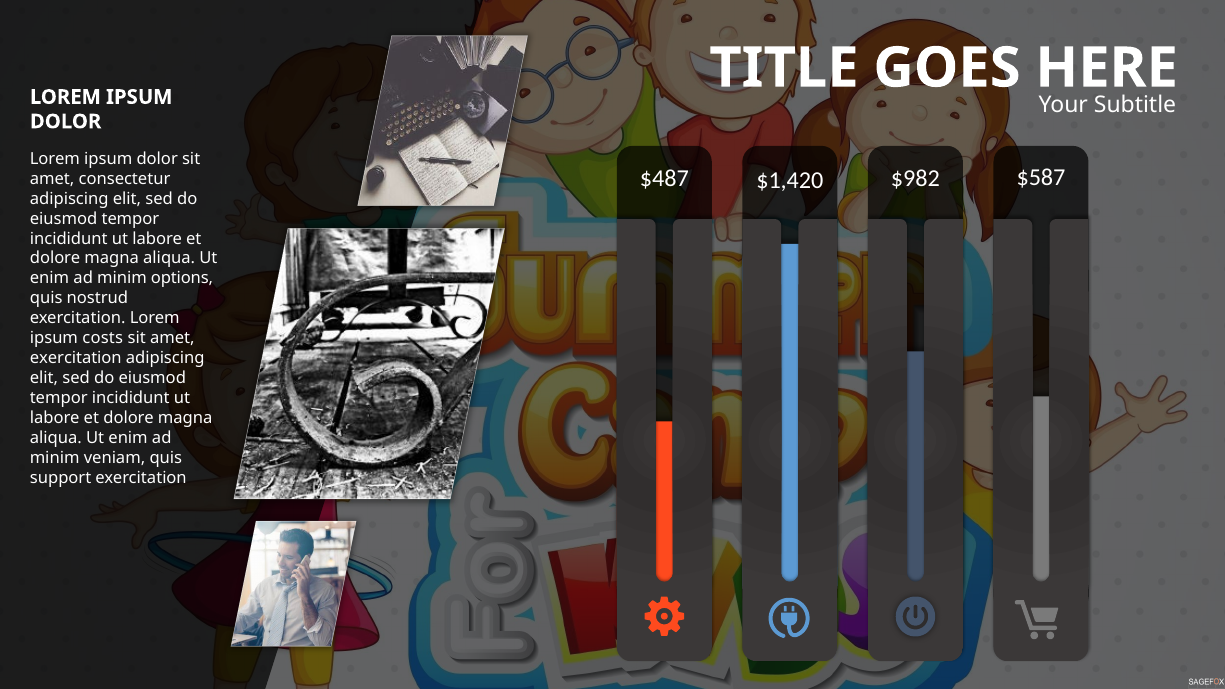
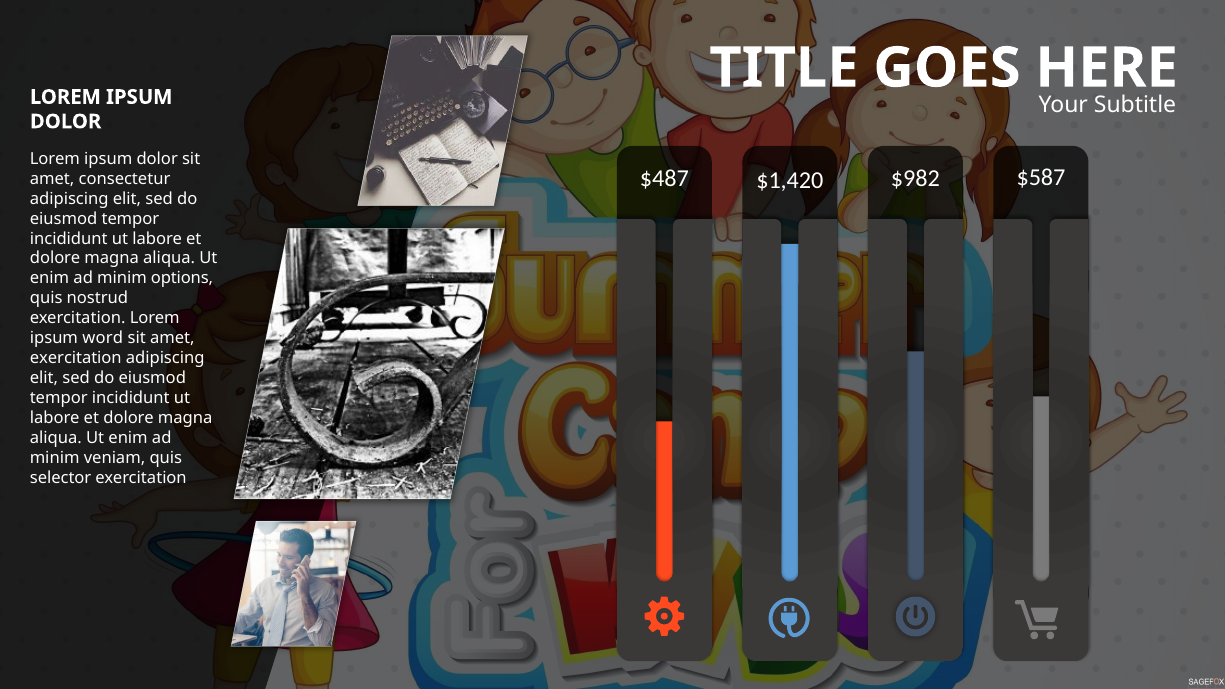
costs: costs -> word
support: support -> selector
